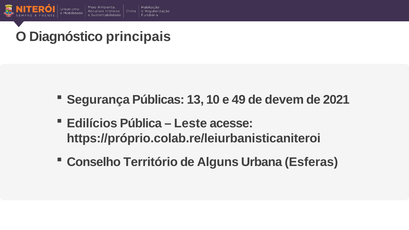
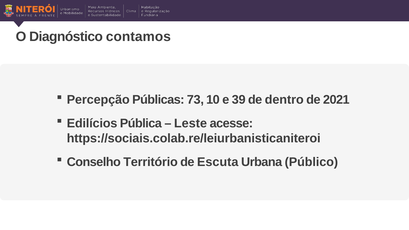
principais: principais -> contamos
Segurança: Segurança -> Percepção
13: 13 -> 73
49: 49 -> 39
devem: devem -> dentro
https://próprio.colab.re/leiurbanisticaniteroi: https://próprio.colab.re/leiurbanisticaniteroi -> https://sociais.colab.re/leiurbanisticaniteroi
Alguns: Alguns -> Escuta
Esferas: Esferas -> Público
